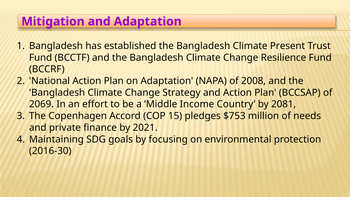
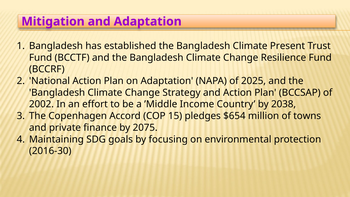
2008: 2008 -> 2025
2069: 2069 -> 2002
2081: 2081 -> 2038
$753: $753 -> $654
needs: needs -> towns
2021: 2021 -> 2075
